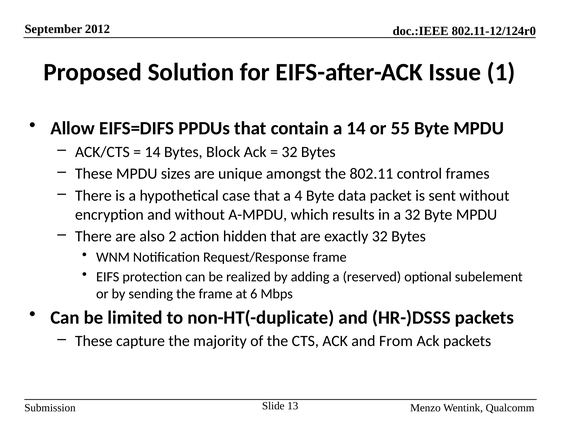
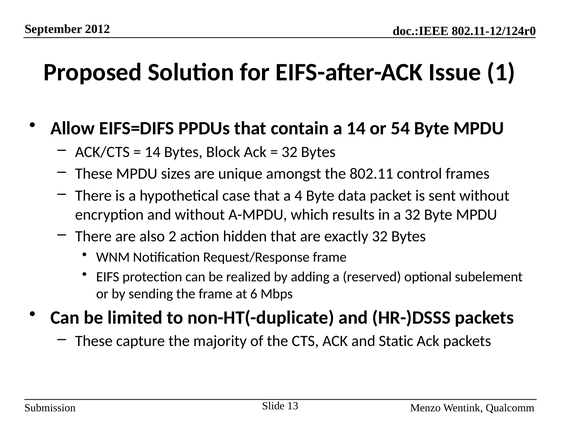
55: 55 -> 54
From: From -> Static
